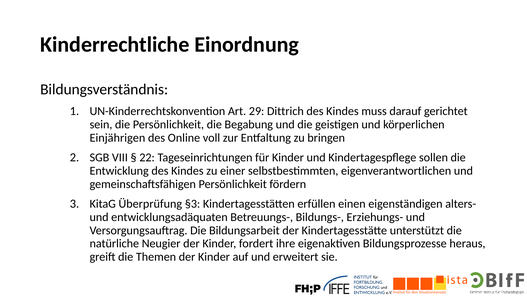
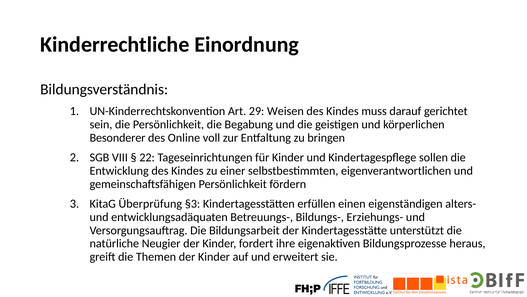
Dittrich: Dittrich -> Weisen
Einjährigen: Einjährigen -> Besonderer
